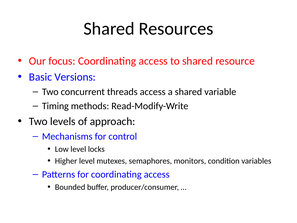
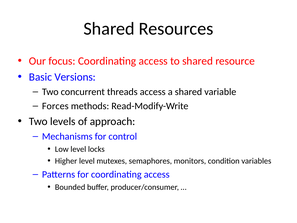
Timing: Timing -> Forces
